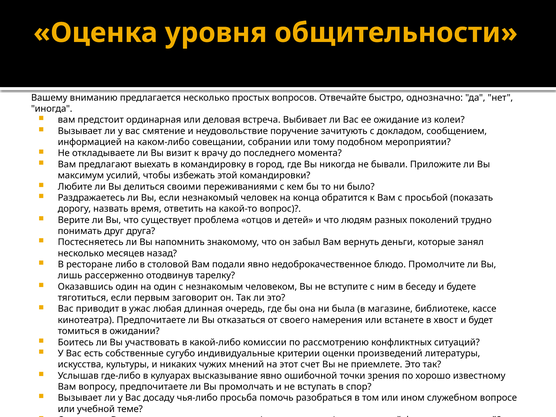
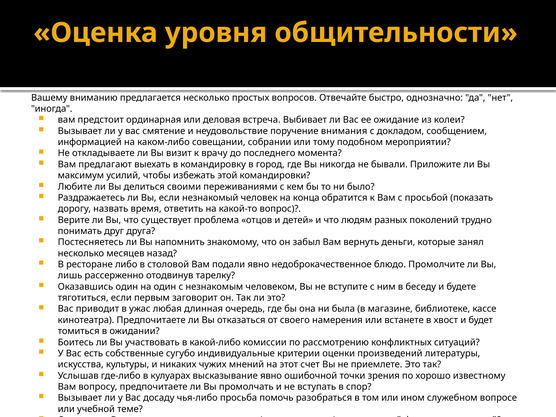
зачитують: зачитують -> внимания
